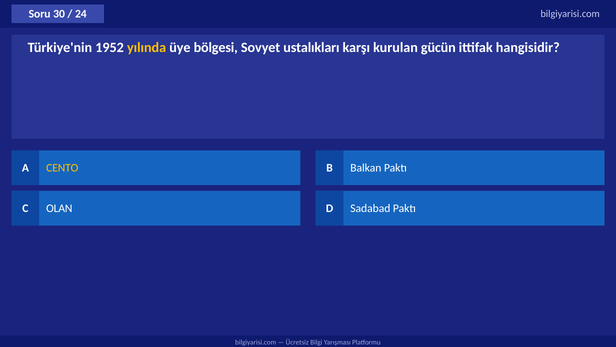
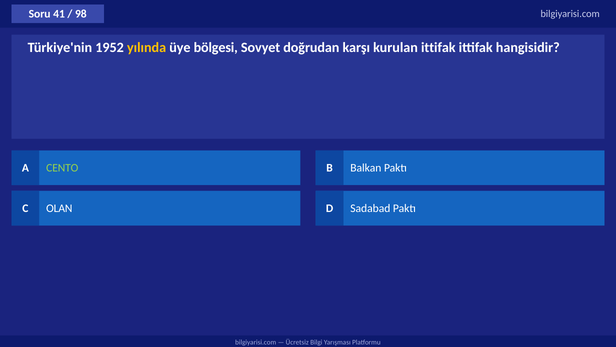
30: 30 -> 41
24: 24 -> 98
ustalıkları: ustalıkları -> doğrudan
kurulan gücün: gücün -> ittifak
CENTO colour: yellow -> light green
